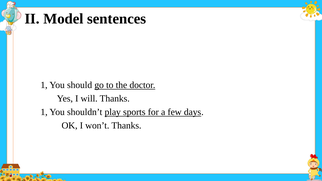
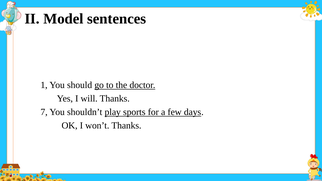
1 at (44, 112): 1 -> 7
